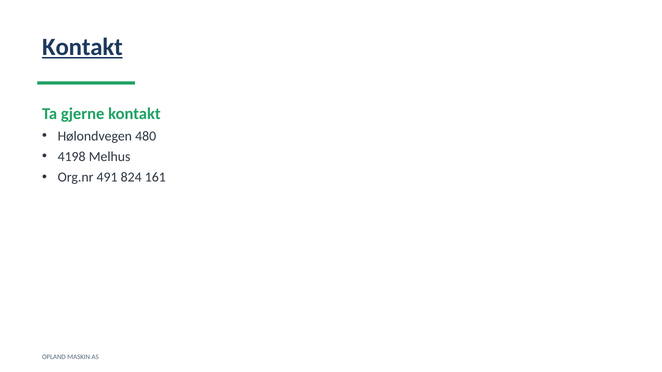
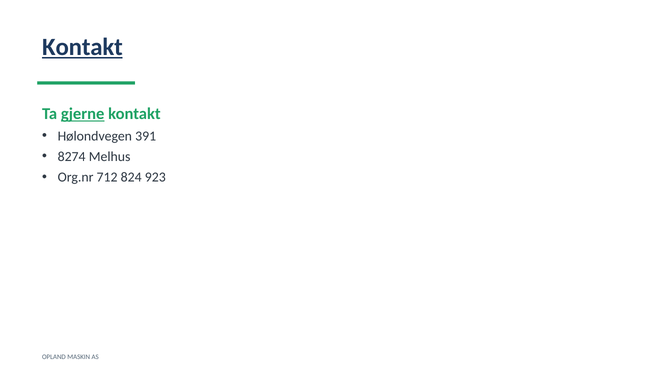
gjerne underline: none -> present
480: 480 -> 391
4198: 4198 -> 8274
491: 491 -> 712
161: 161 -> 923
